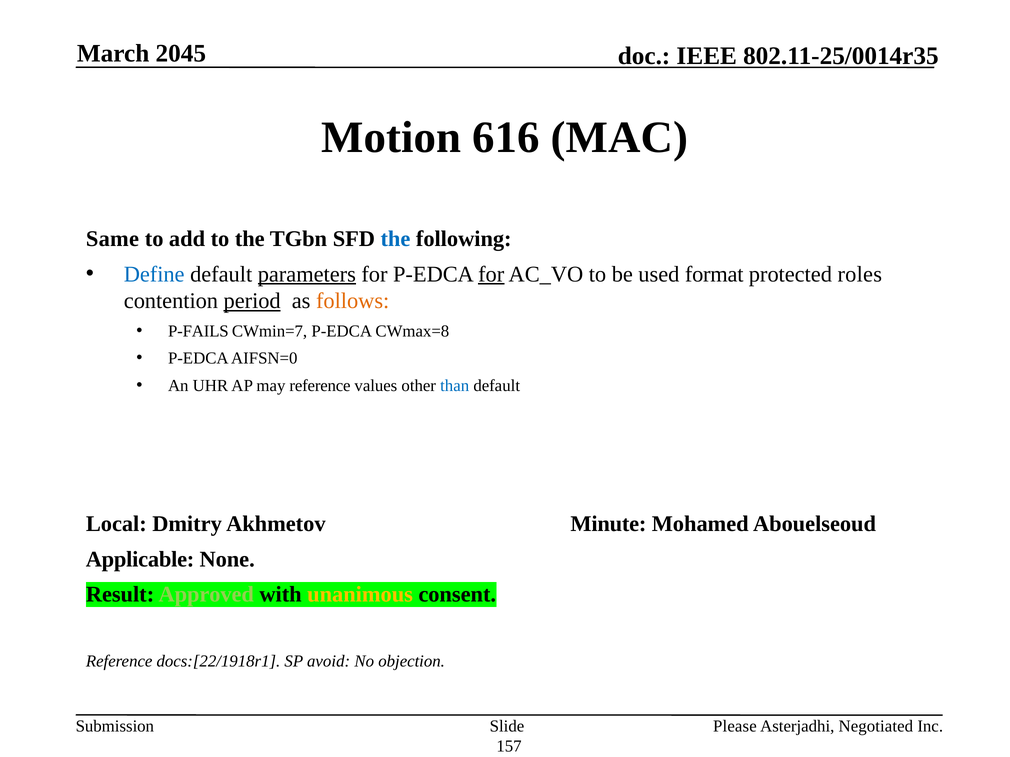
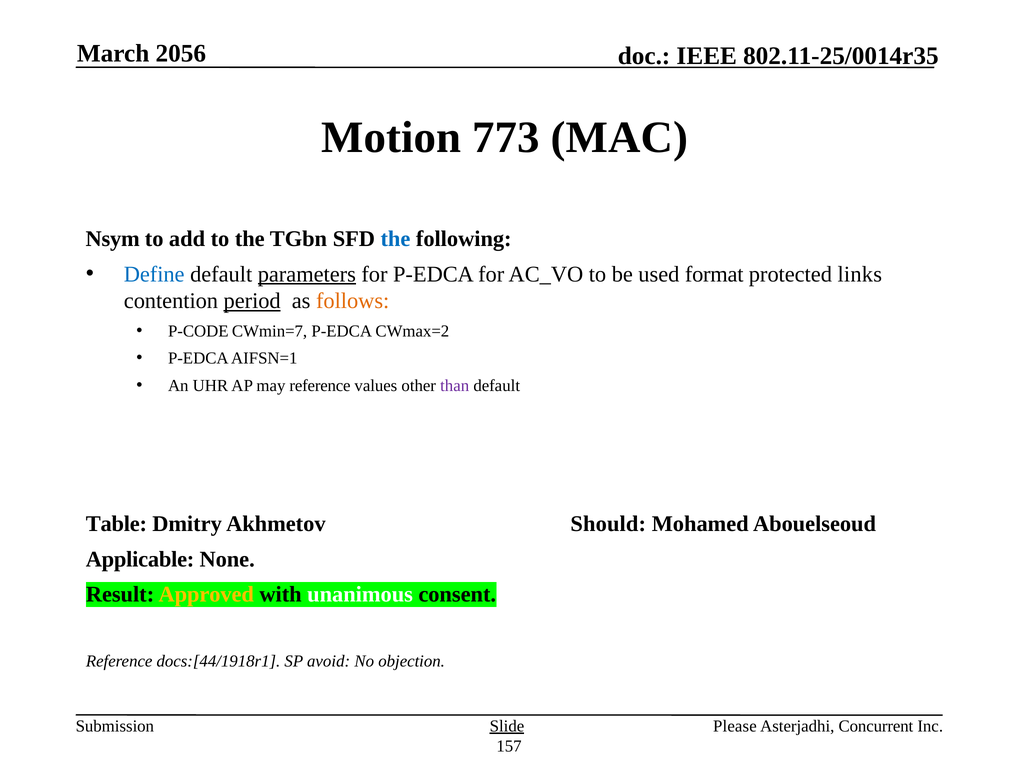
2045: 2045 -> 2056
616: 616 -> 773
Same: Same -> Nsym
for at (491, 274) underline: present -> none
roles: roles -> links
P-FAILS: P-FAILS -> P-CODE
CWmax=8: CWmax=8 -> CWmax=2
AIFSN=0: AIFSN=0 -> AIFSN=1
than colour: blue -> purple
Local: Local -> Table
Minute: Minute -> Should
Approved colour: light green -> yellow
unanimous colour: yellow -> white
docs:[22/1918r1: docs:[22/1918r1 -> docs:[44/1918r1
Slide underline: none -> present
Negotiated: Negotiated -> Concurrent
